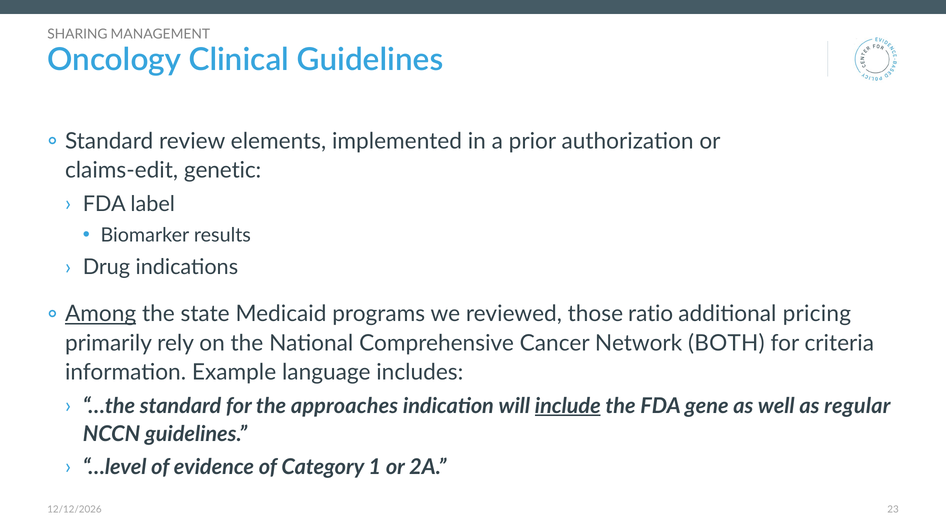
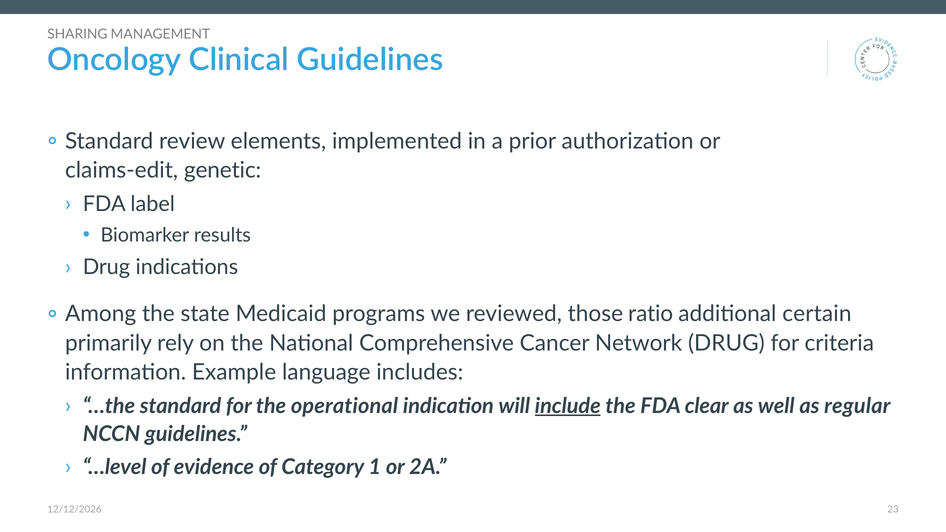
Among underline: present -> none
pricing: pricing -> certain
Network BOTH: BOTH -> DRUG
approaches: approaches -> operational
gene: gene -> clear
